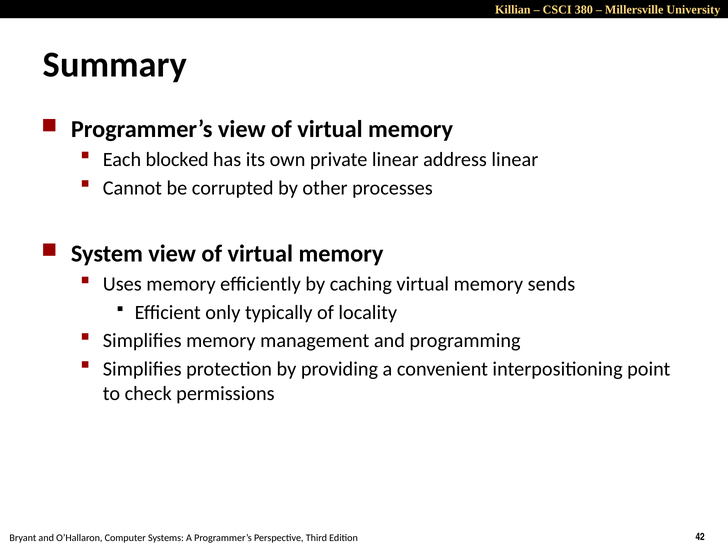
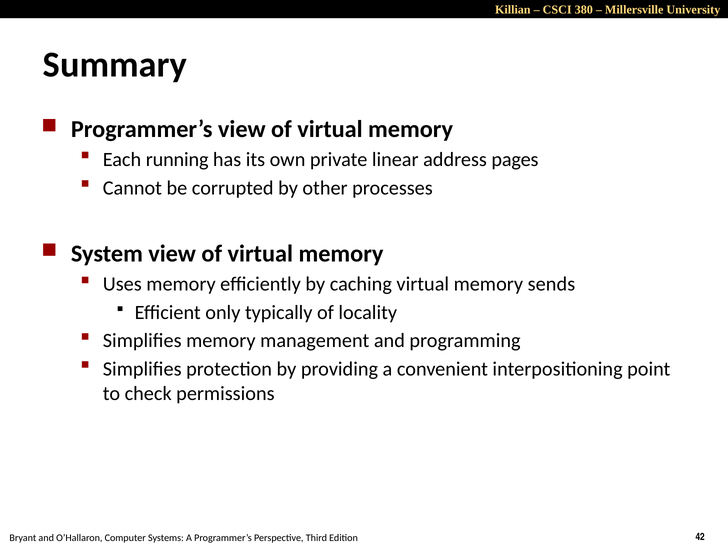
blocked: blocked -> running
address linear: linear -> pages
